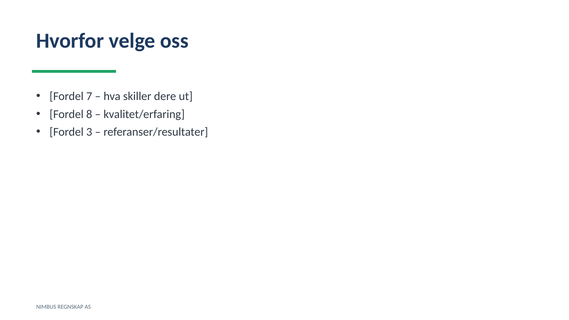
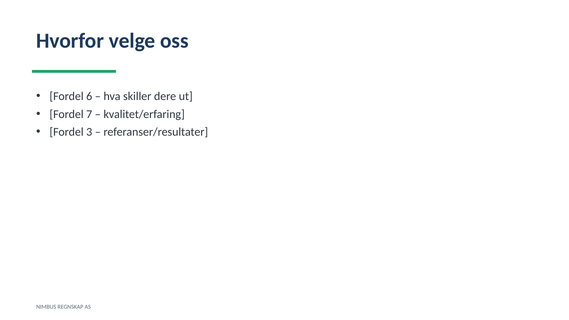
7: 7 -> 6
8: 8 -> 7
